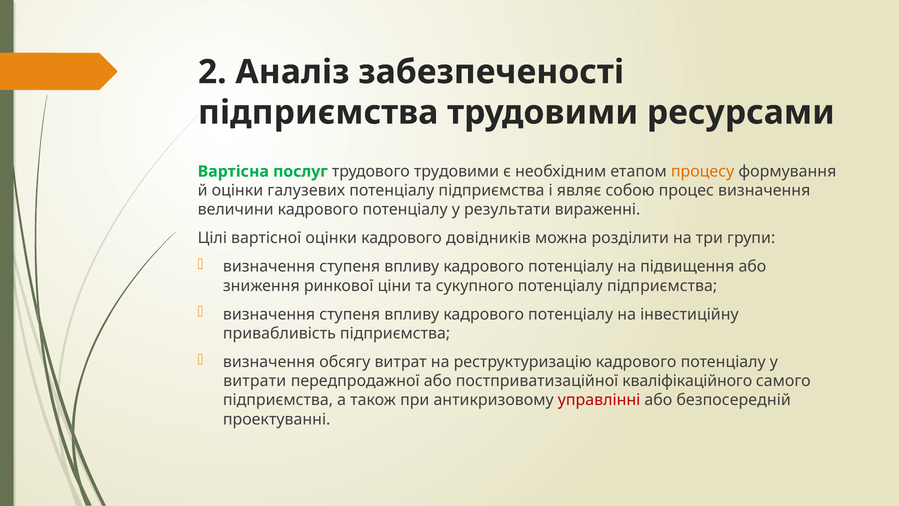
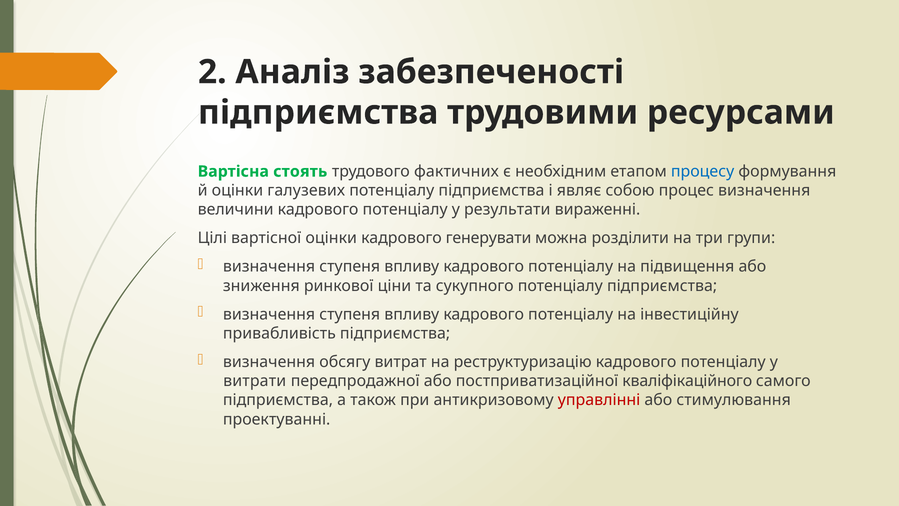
послуг: послуг -> стоять
трудового трудовими: трудовими -> фактичних
процесу colour: orange -> blue
довідників: довідників -> генерувати
безпосередній: безпосередній -> стимулювання
